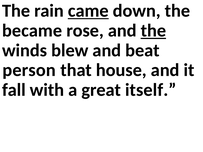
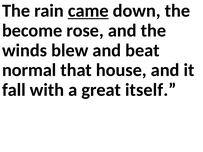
became: became -> become
the at (153, 31) underline: present -> none
person: person -> normal
